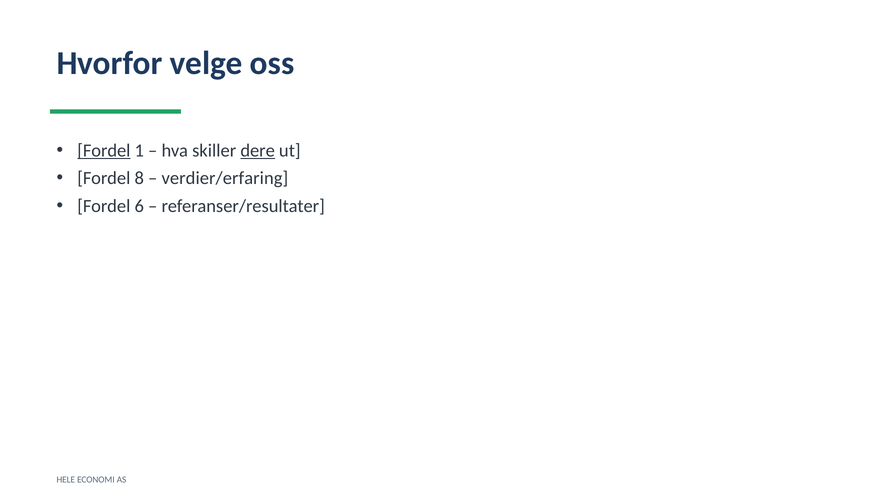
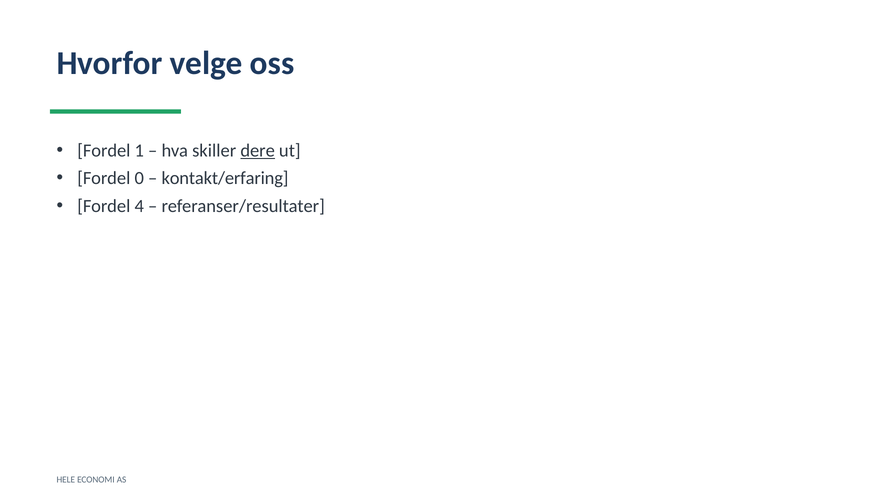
Fordel at (104, 150) underline: present -> none
8: 8 -> 0
verdier/erfaring: verdier/erfaring -> kontakt/erfaring
6: 6 -> 4
